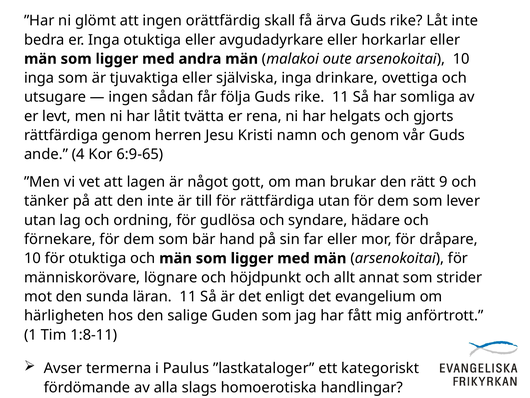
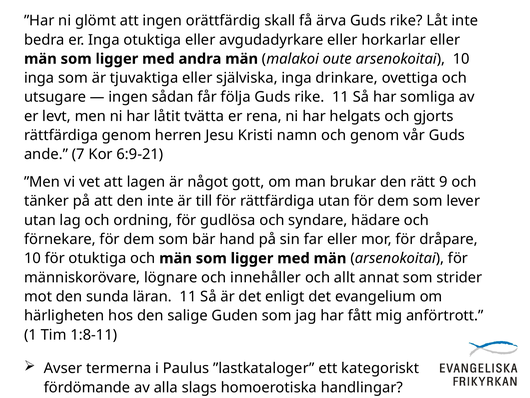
4: 4 -> 7
6:9-65: 6:9-65 -> 6:9-21
höjdpunkt: höjdpunkt -> innehåller
